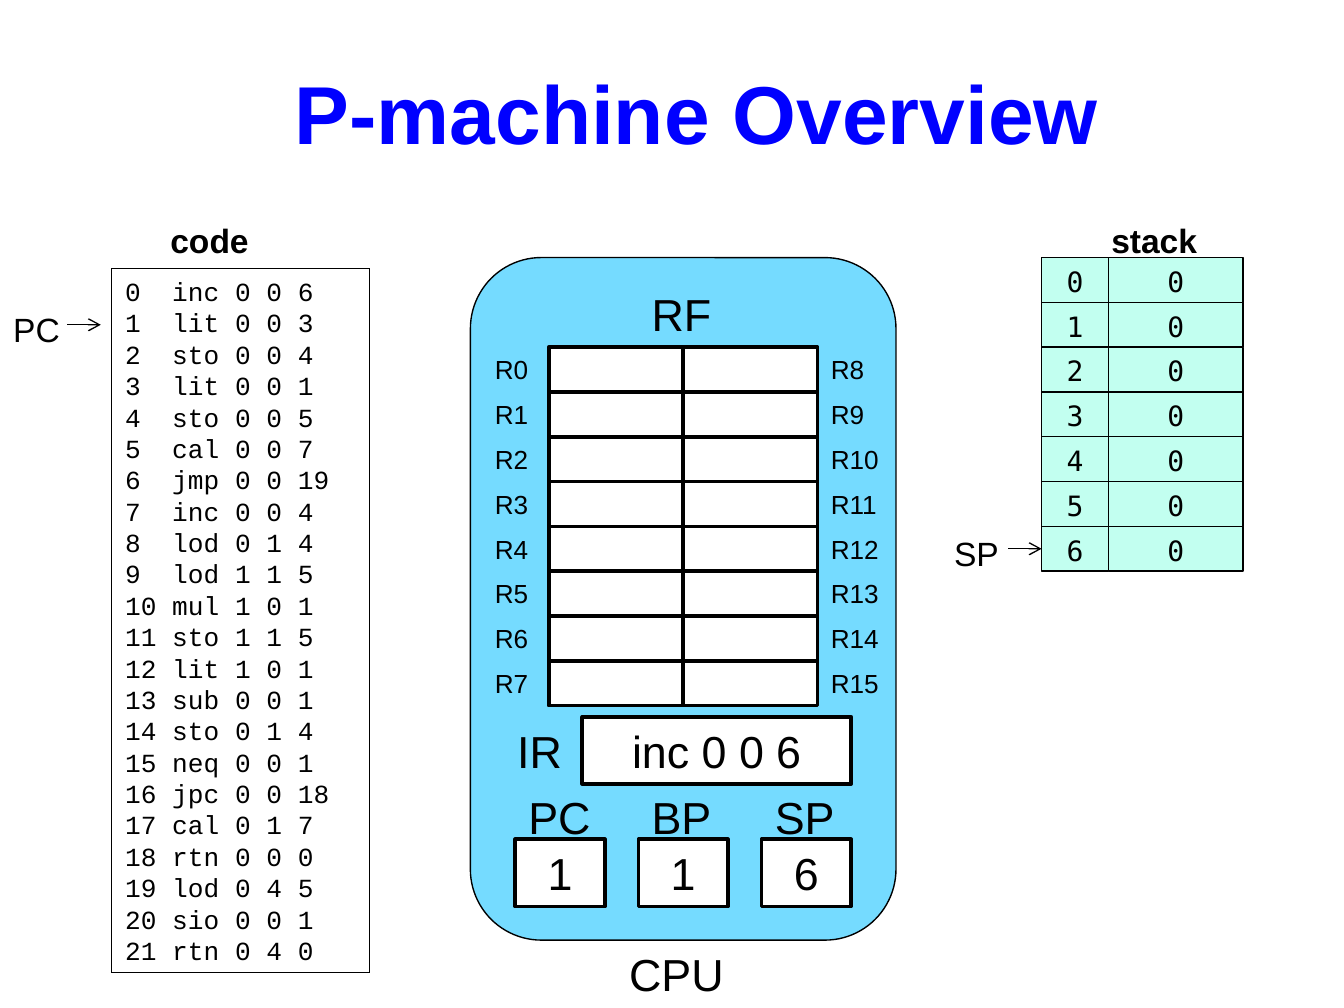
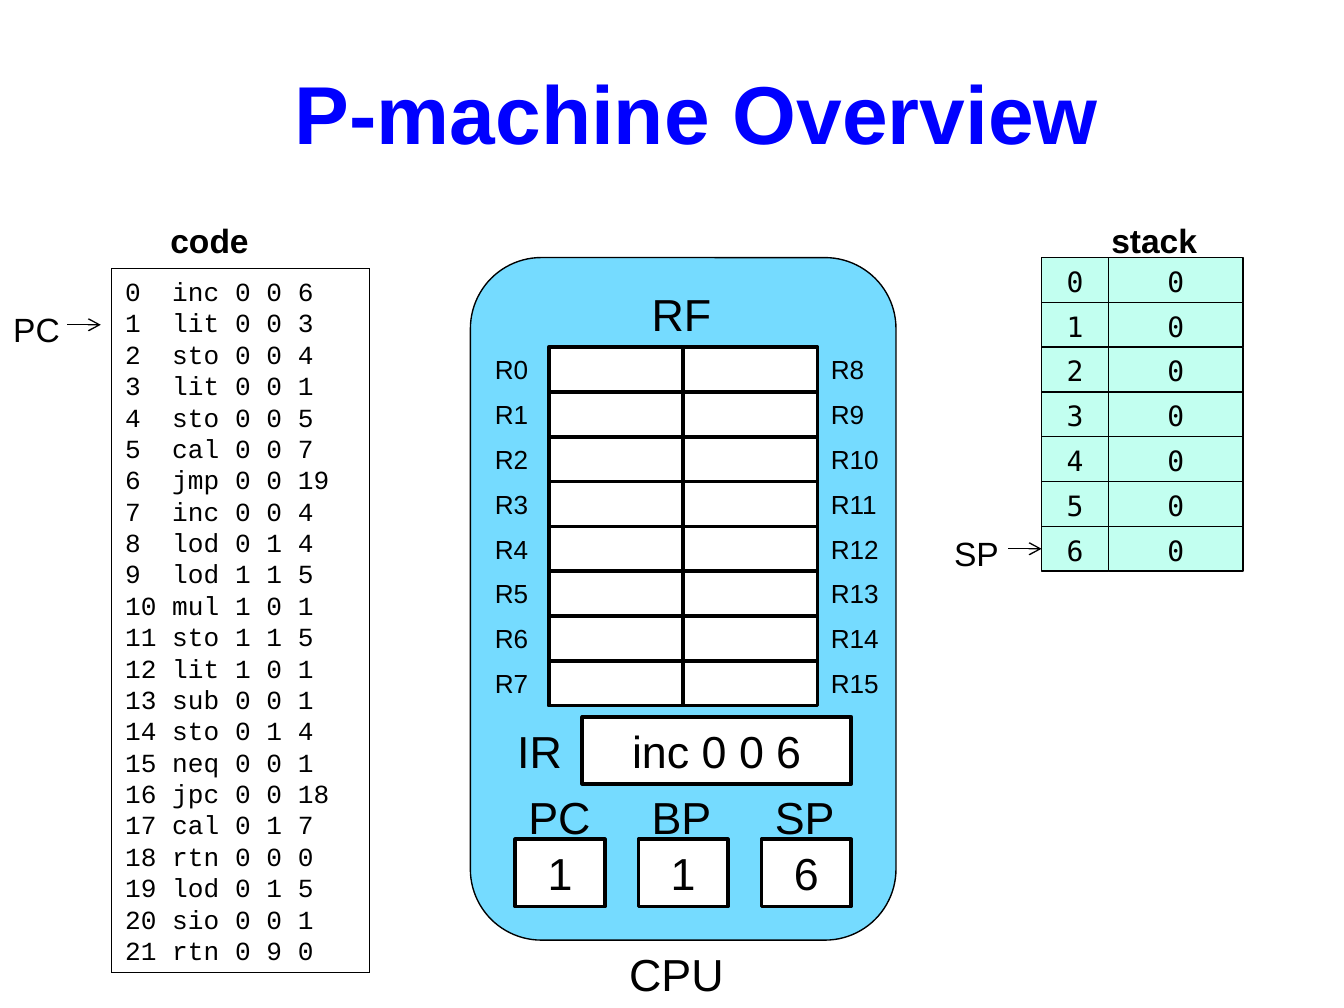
19 lod 0 4: 4 -> 1
rtn 0 4: 4 -> 9
